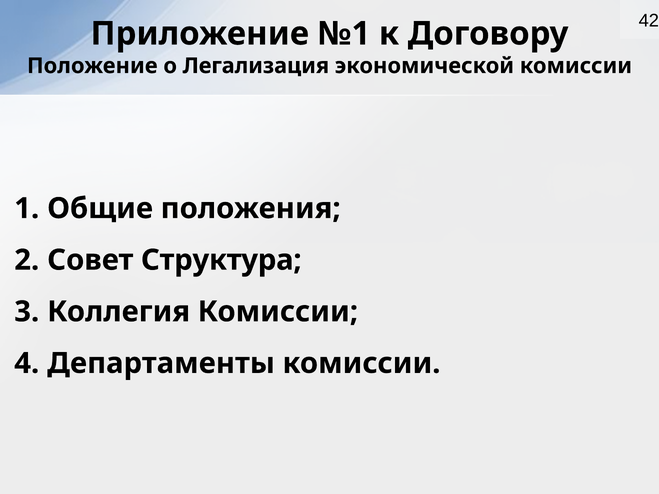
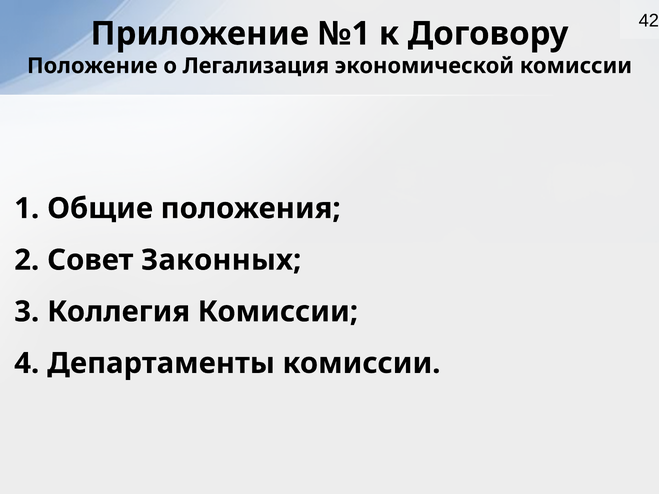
Структура: Структура -> Законных
